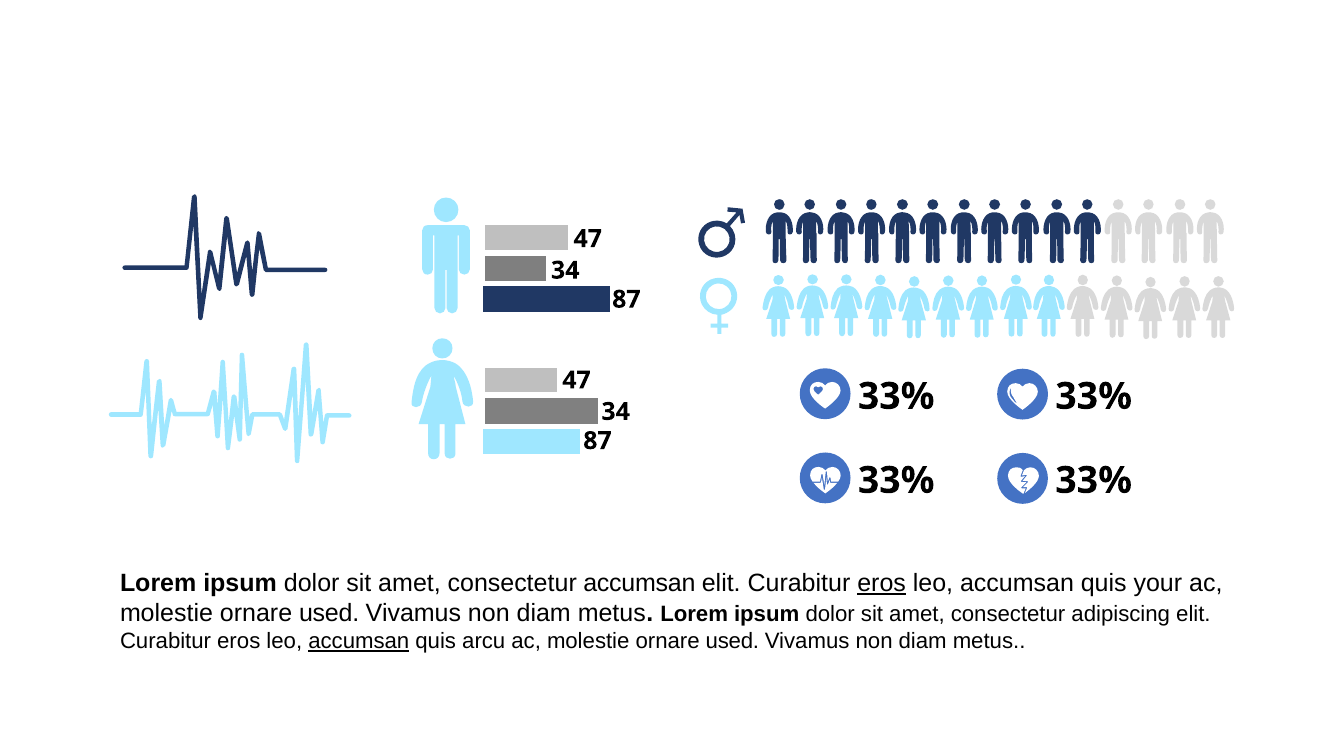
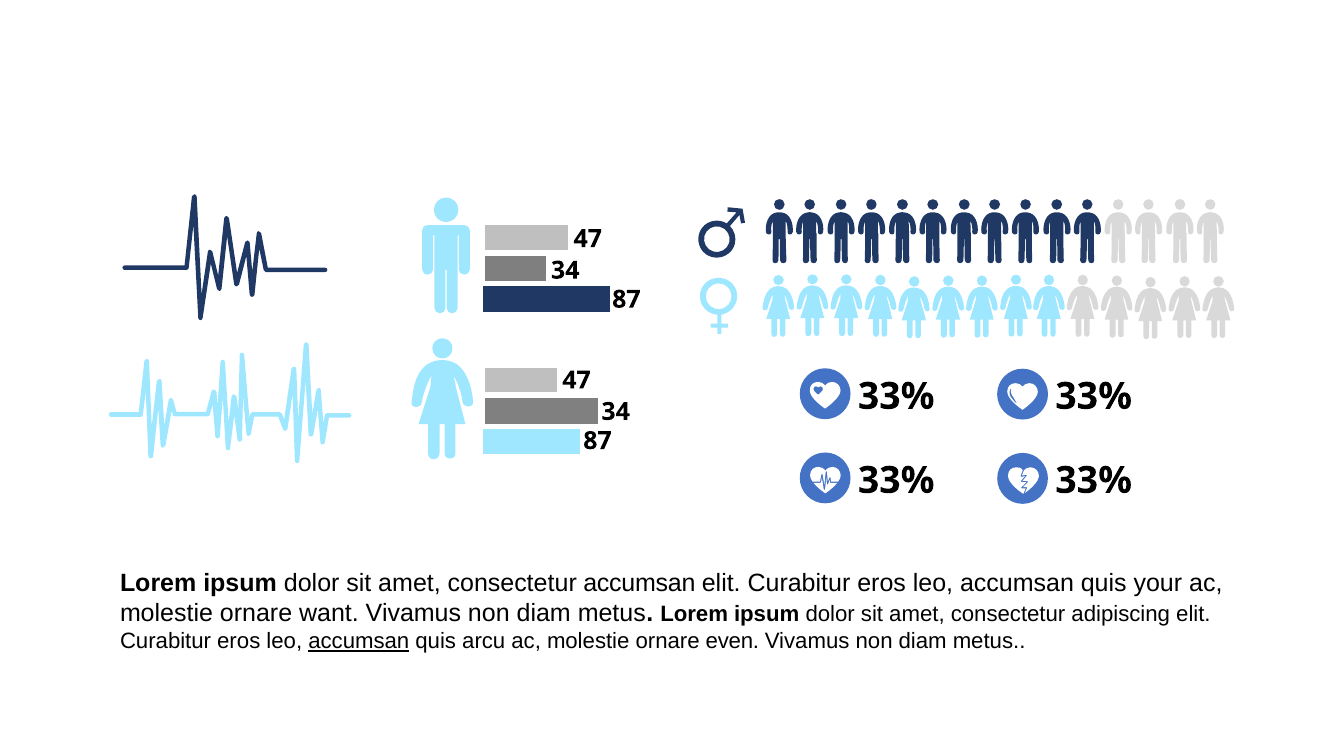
eros at (882, 584) underline: present -> none
used at (329, 614): used -> want
used at (732, 642): used -> even
